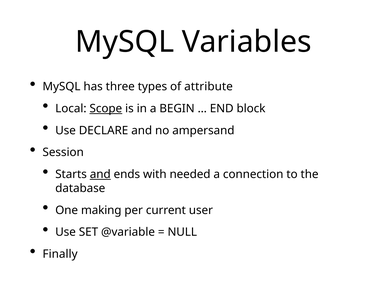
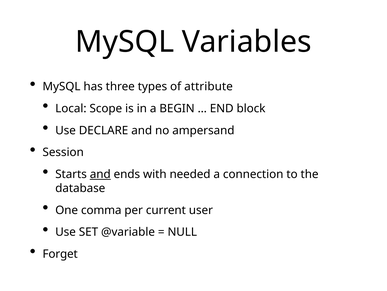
Scope underline: present -> none
making: making -> comma
Finally: Finally -> Forget
